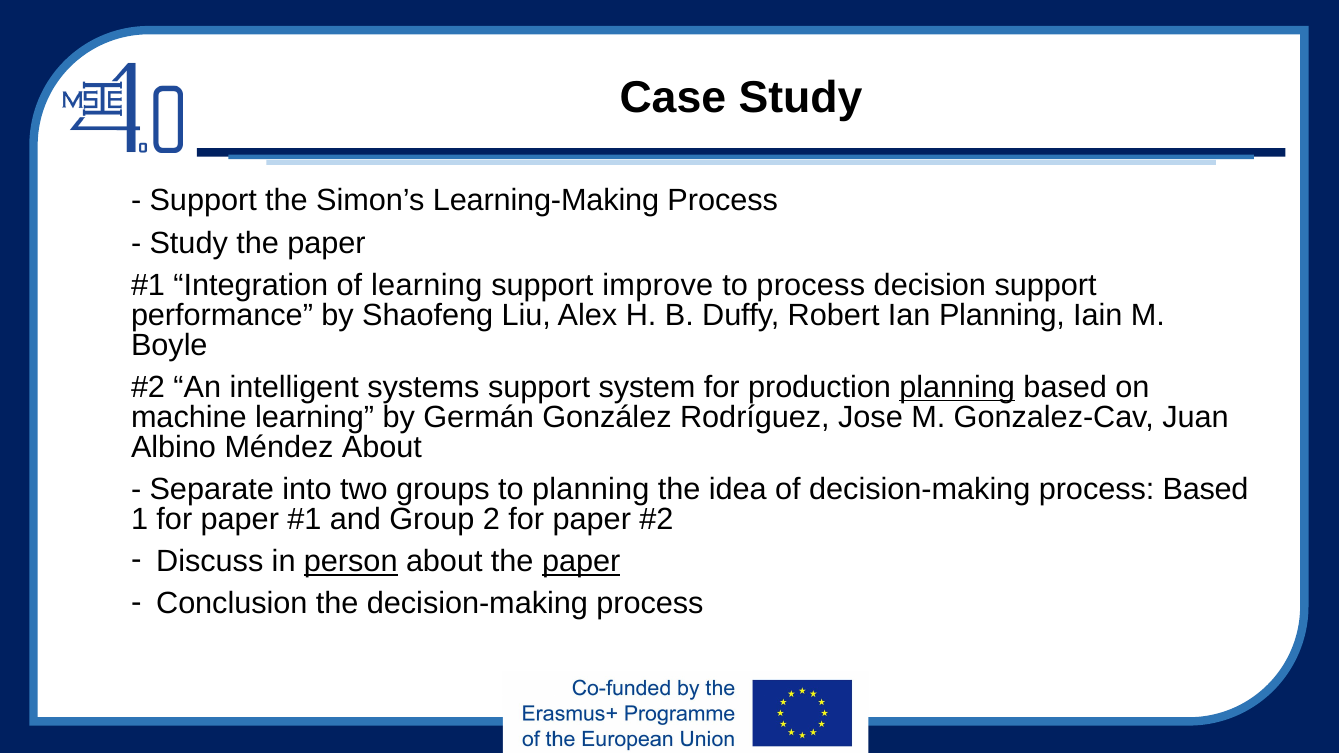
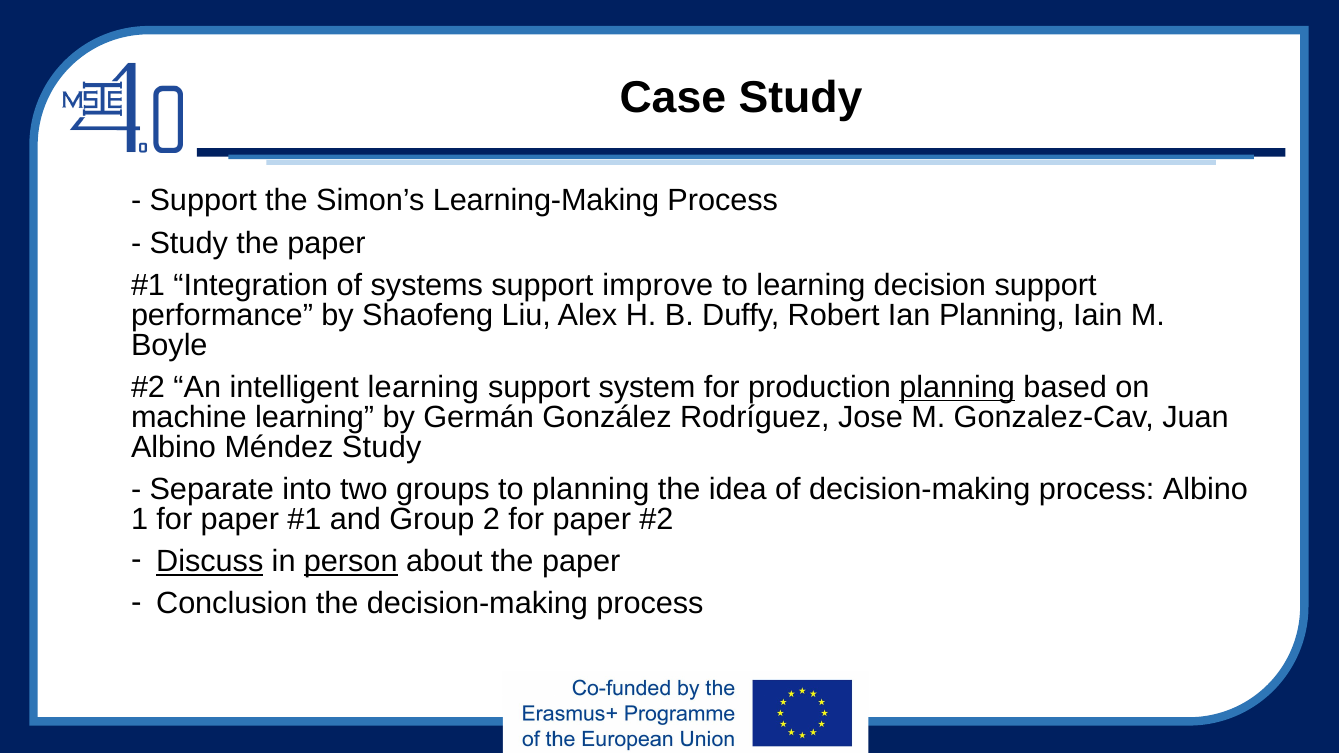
of learning: learning -> systems
to process: process -> learning
intelligent systems: systems -> learning
Méndez About: About -> Study
process Based: Based -> Albino
Discuss underline: none -> present
paper at (581, 562) underline: present -> none
